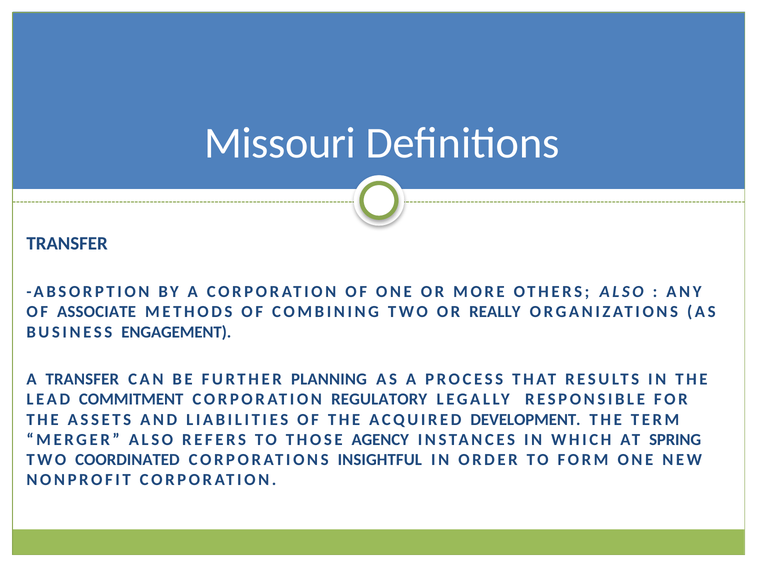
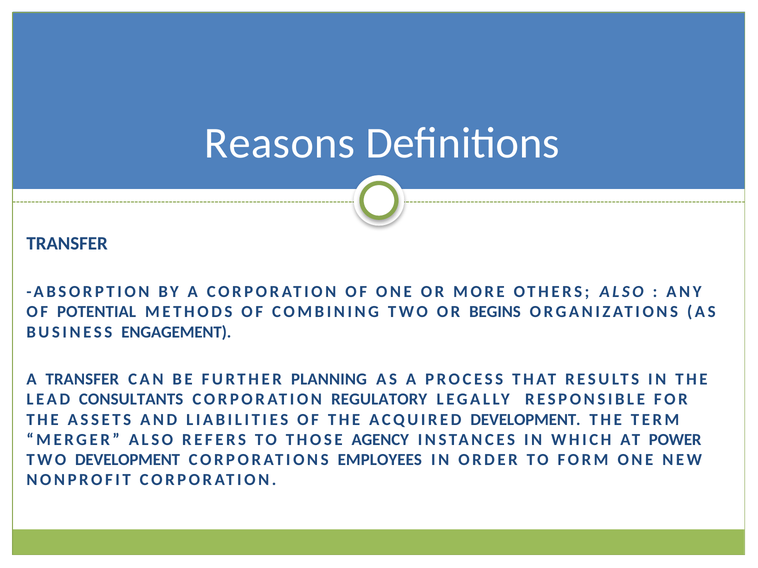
Missouri: Missouri -> Reasons
ASSOCIATE: ASSOCIATE -> POTENTIAL
REALLY: REALLY -> BEGINS
COMMITMENT: COMMITMENT -> CONSULTANTS
SPRING: SPRING -> POWER
TWO COORDINATED: COORDINATED -> DEVELOPMENT
INSIGHTFUL: INSIGHTFUL -> EMPLOYEES
